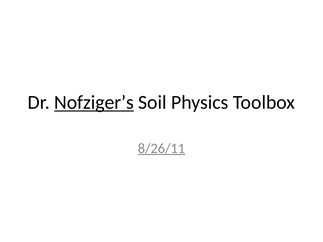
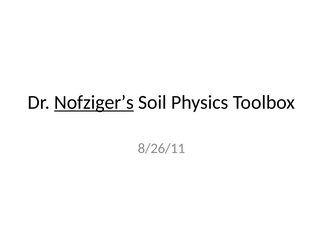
8/26/11 underline: present -> none
